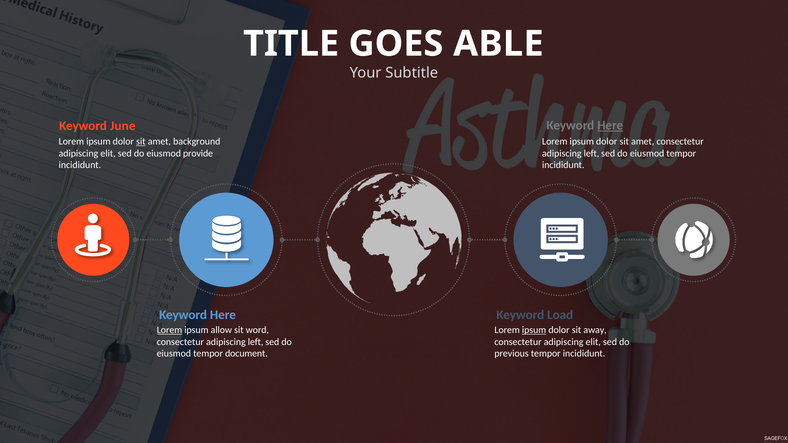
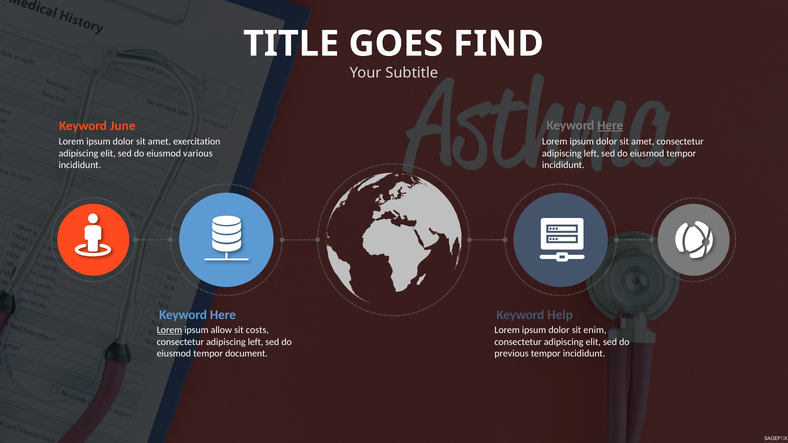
ABLE: ABLE -> FIND
sit at (141, 142) underline: present -> none
background: background -> exercitation
provide: provide -> various
Load: Load -> Help
word: word -> costs
ipsum at (534, 330) underline: present -> none
away: away -> enim
